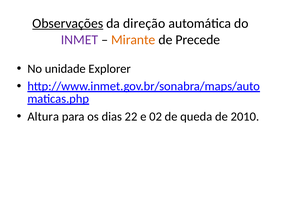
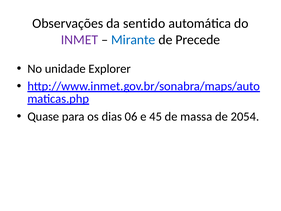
Observações underline: present -> none
direção: direção -> sentido
Mirante colour: orange -> blue
Altura: Altura -> Quase
22: 22 -> 06
02: 02 -> 45
queda: queda -> massa
2010: 2010 -> 2054
